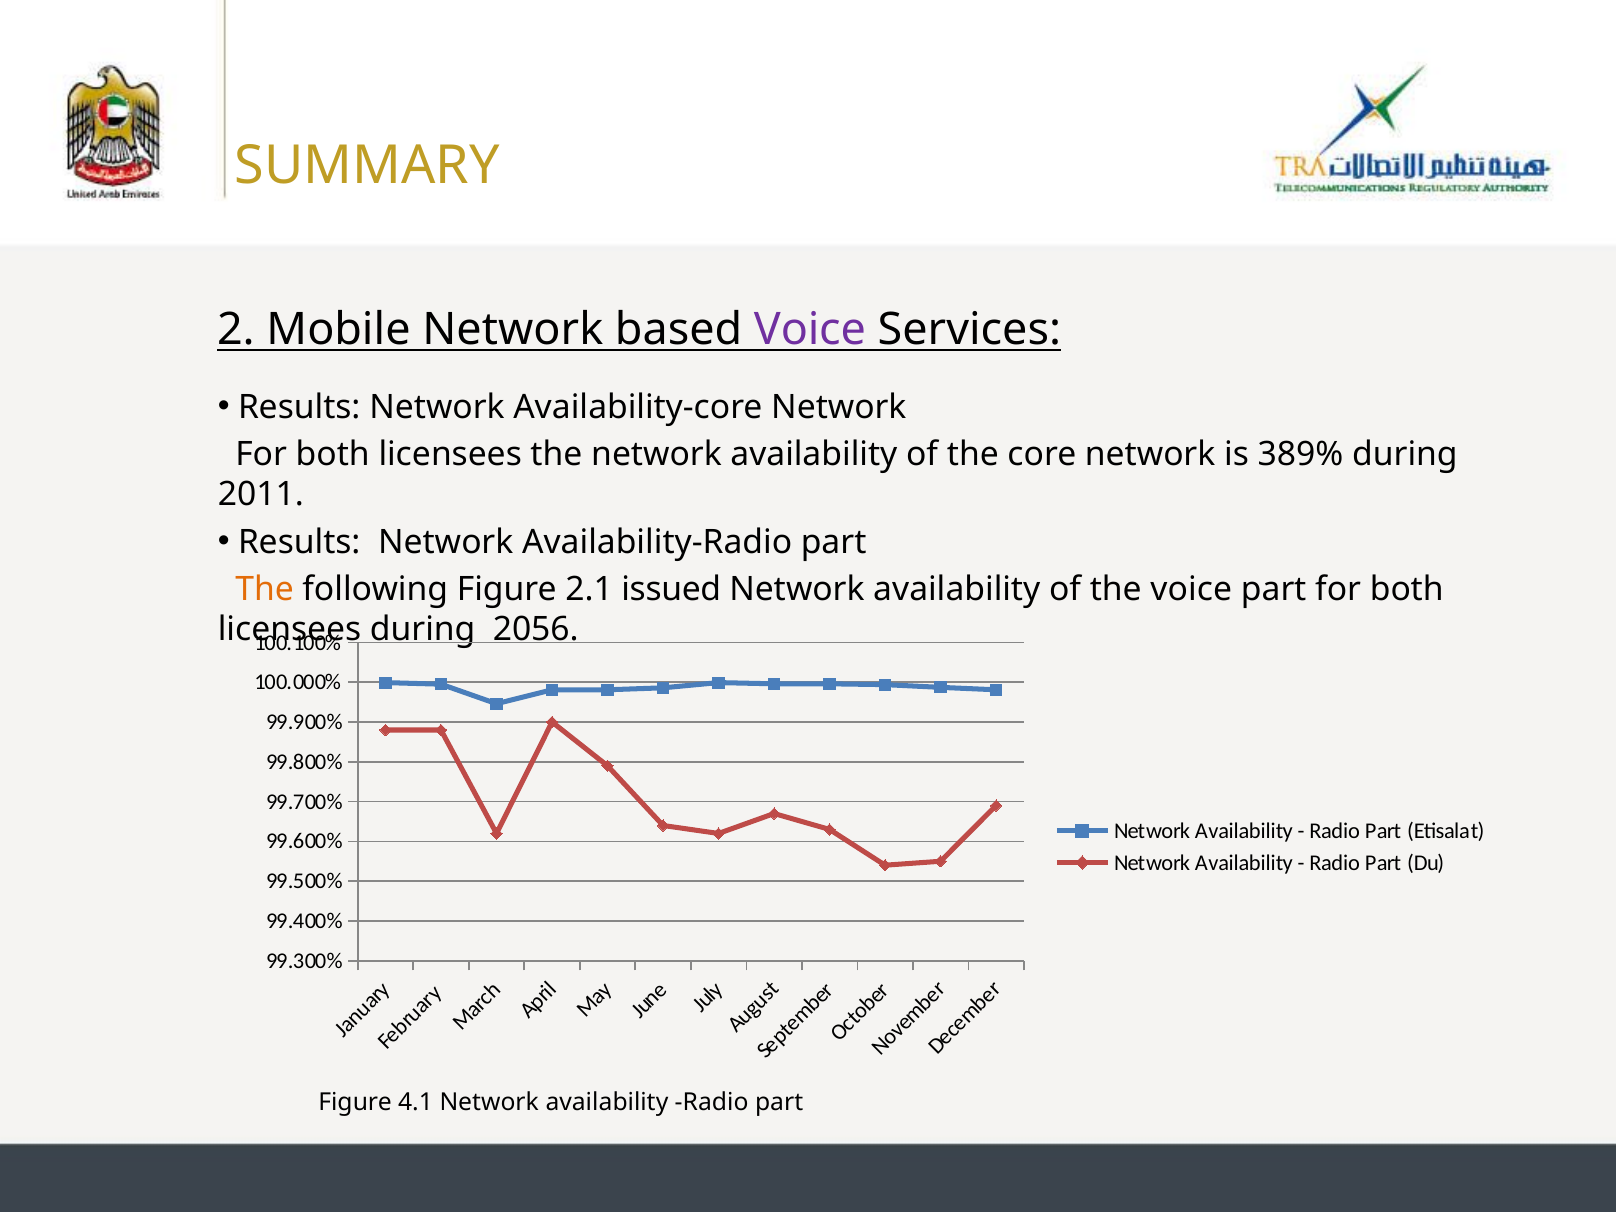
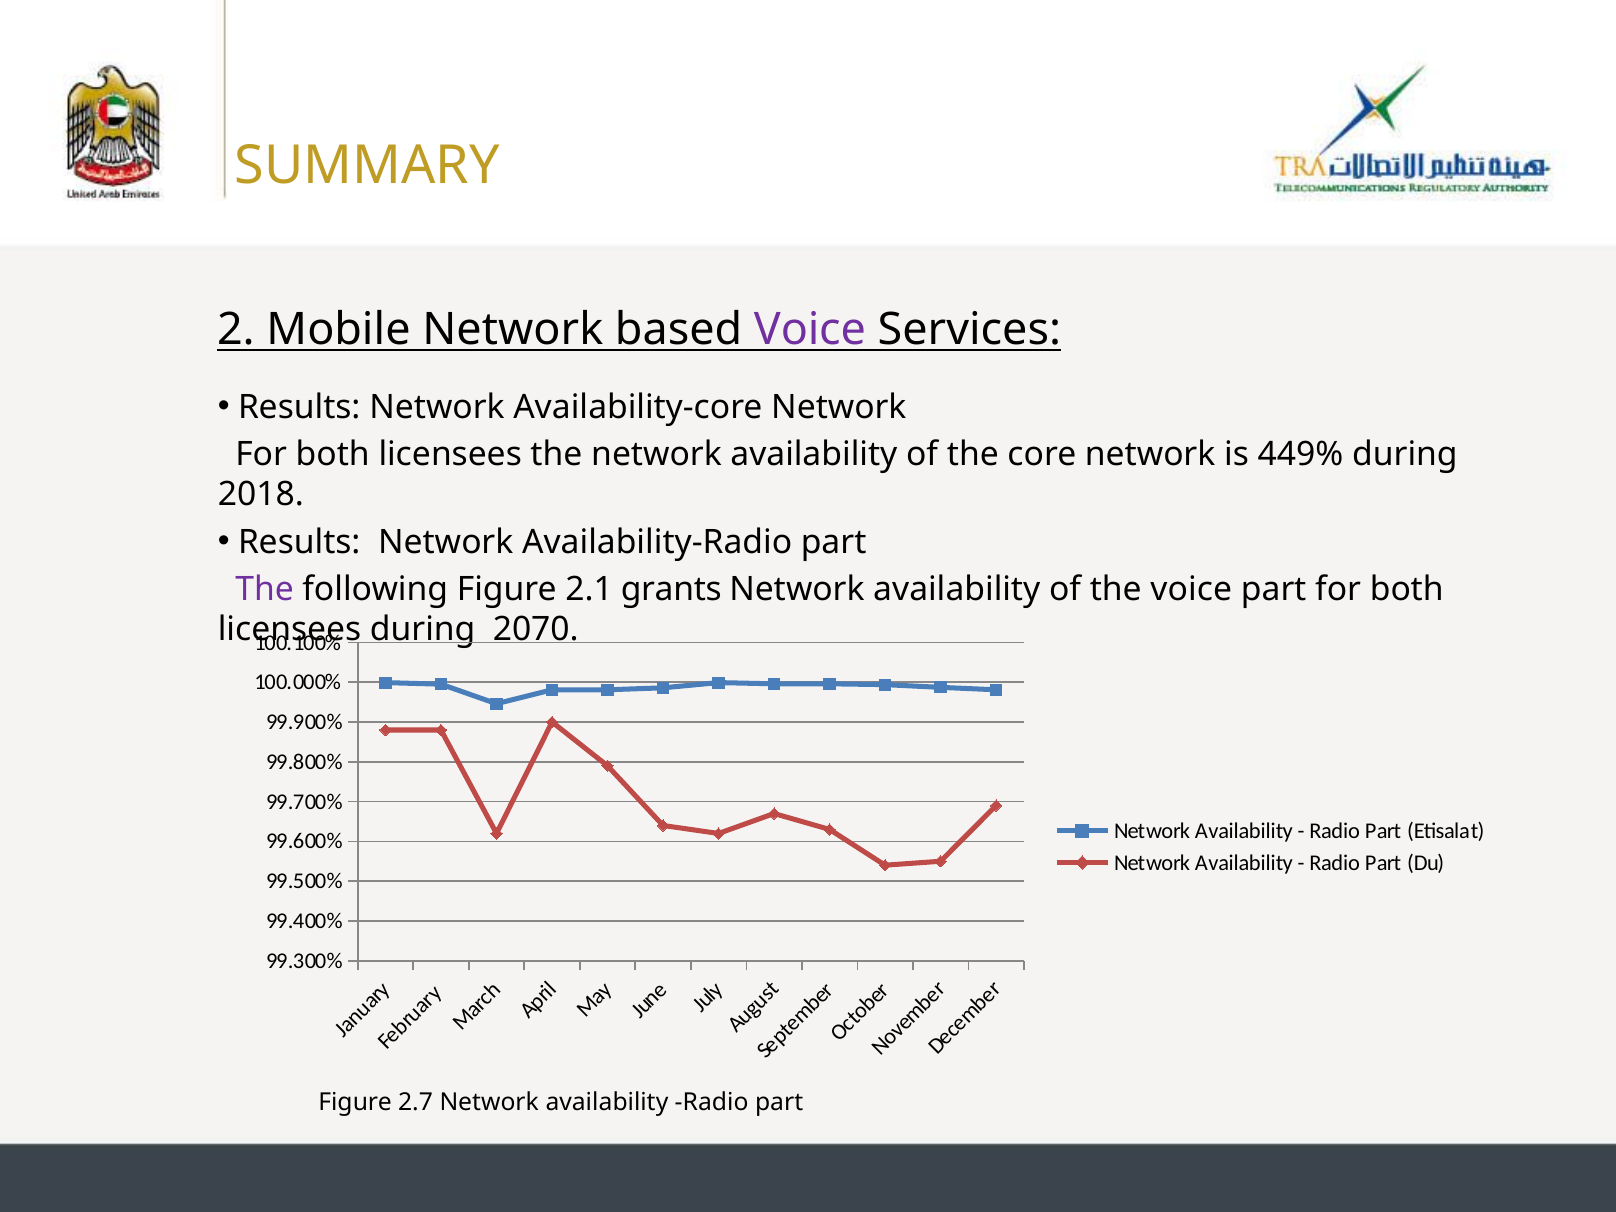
389%: 389% -> 449%
2011: 2011 -> 2018
The at (265, 589) colour: orange -> purple
issued: issued -> grants
2056: 2056 -> 2070
4.1: 4.1 -> 2.7
